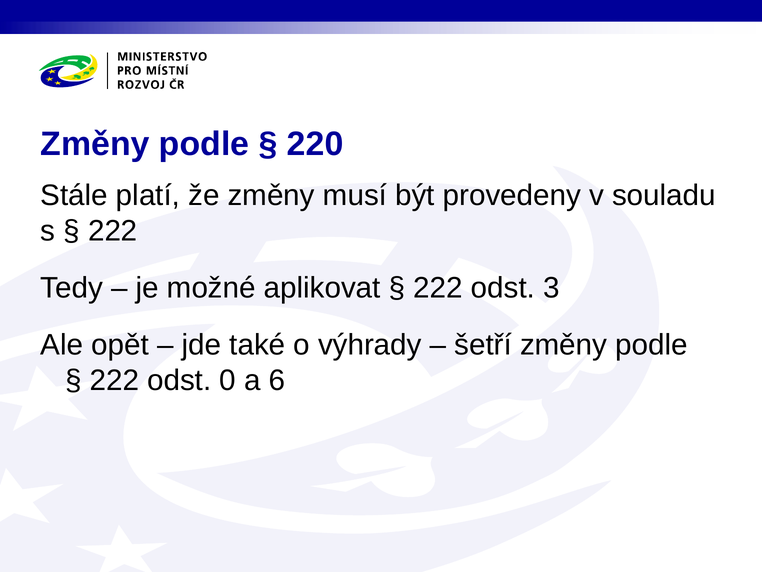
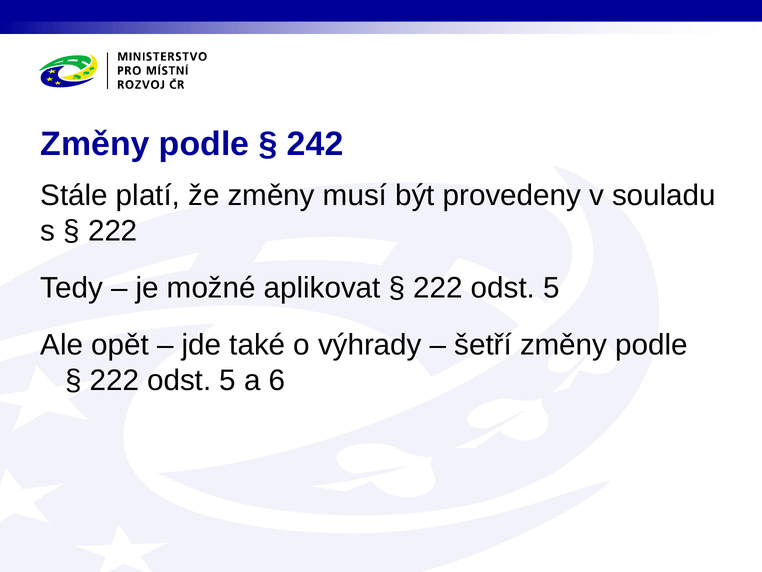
220: 220 -> 242
3 at (551, 288): 3 -> 5
0 at (228, 380): 0 -> 5
